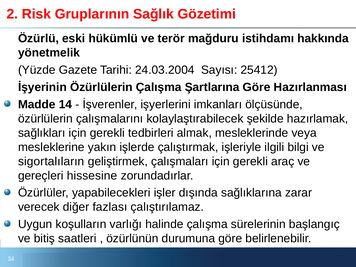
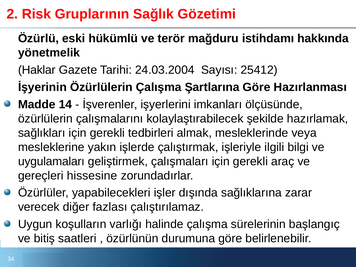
Yüzde: Yüzde -> Haklar
sigortalıların: sigortalıların -> uygulamaları
